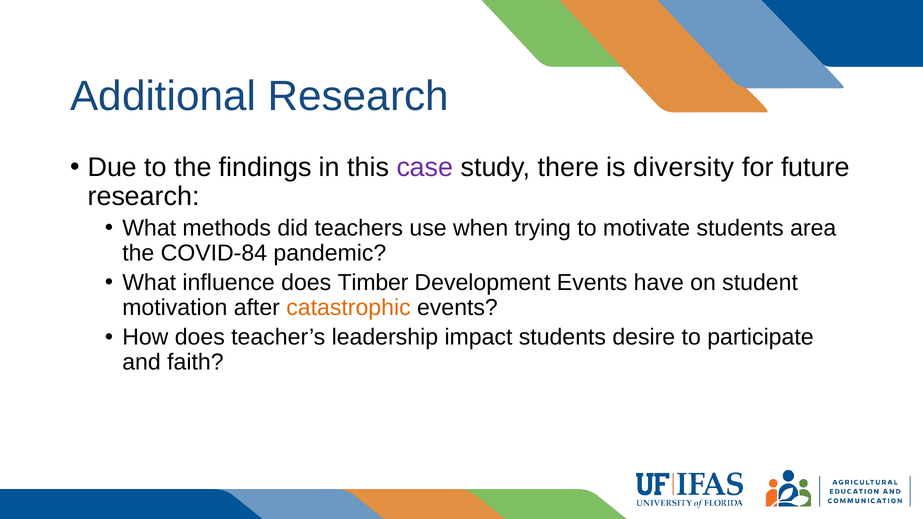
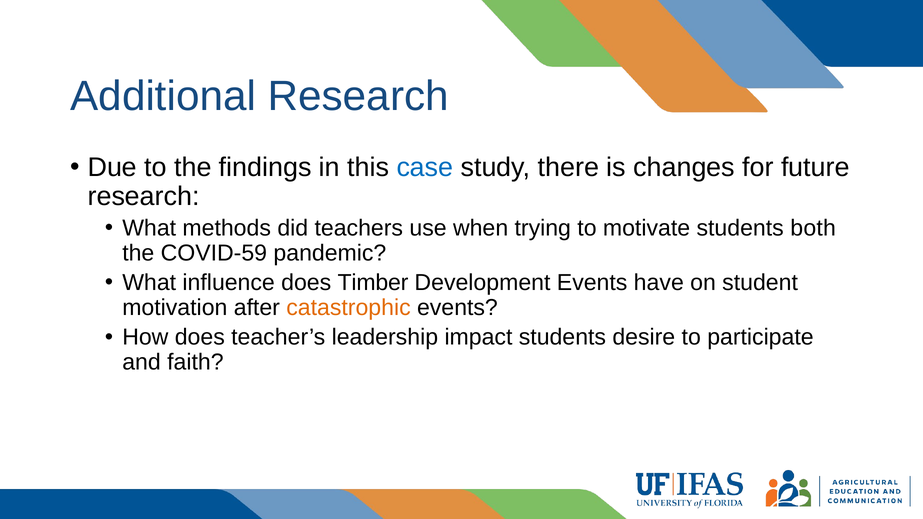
case colour: purple -> blue
diversity: diversity -> changes
area: area -> both
COVID-84: COVID-84 -> COVID-59
